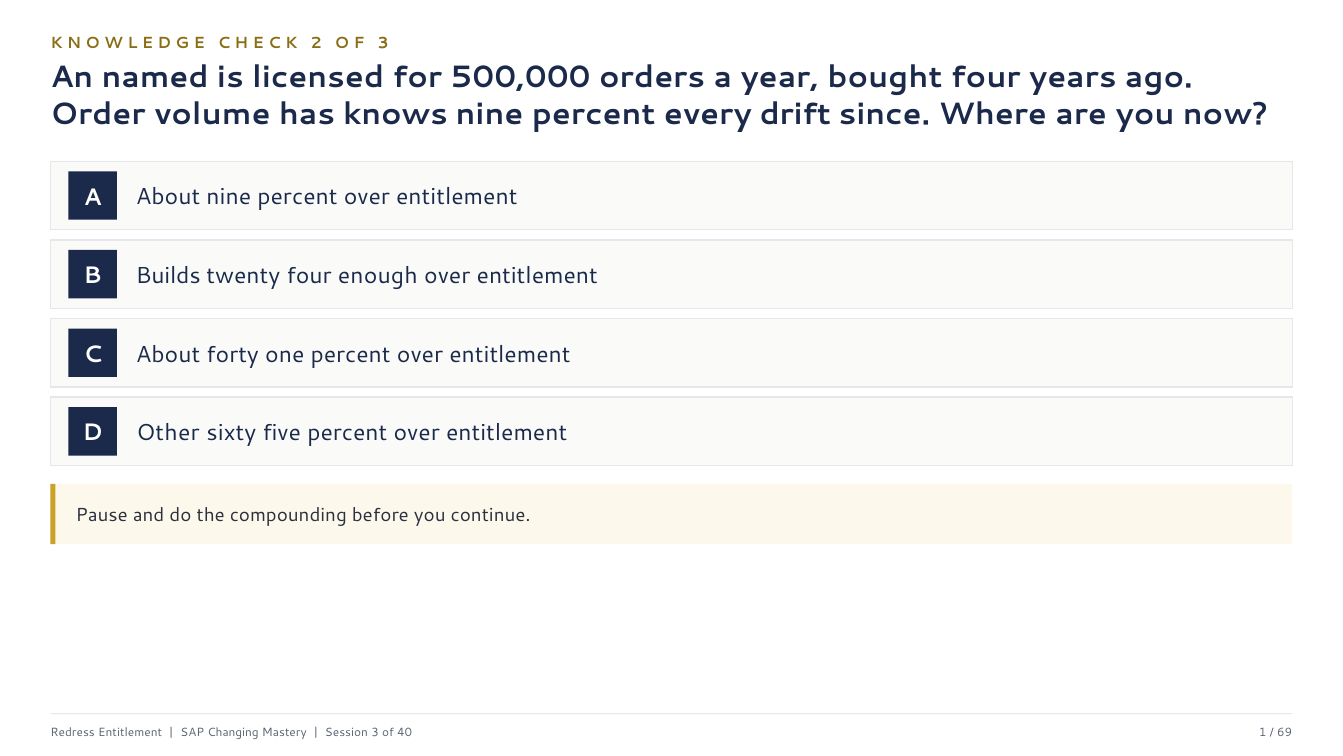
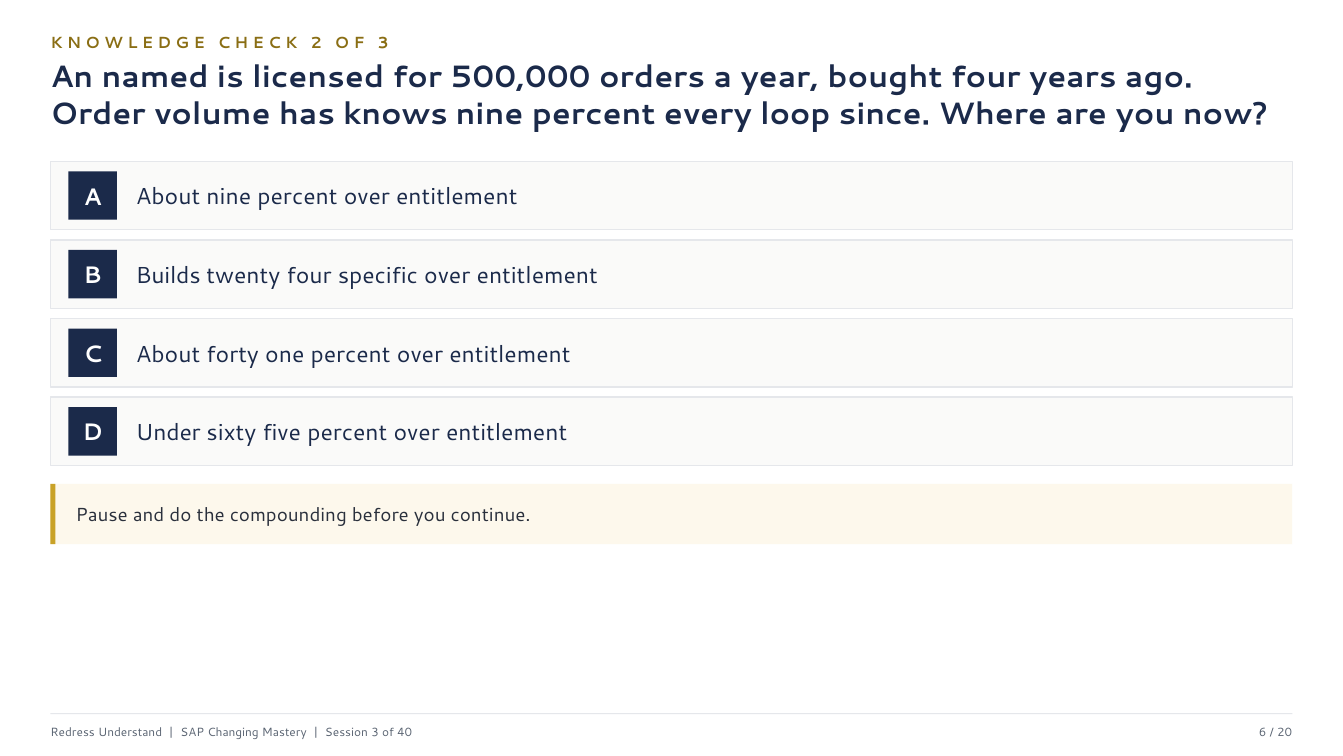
drift: drift -> loop
enough: enough -> specific
Other: Other -> Under
Redress Entitlement: Entitlement -> Understand
1: 1 -> 6
69: 69 -> 20
